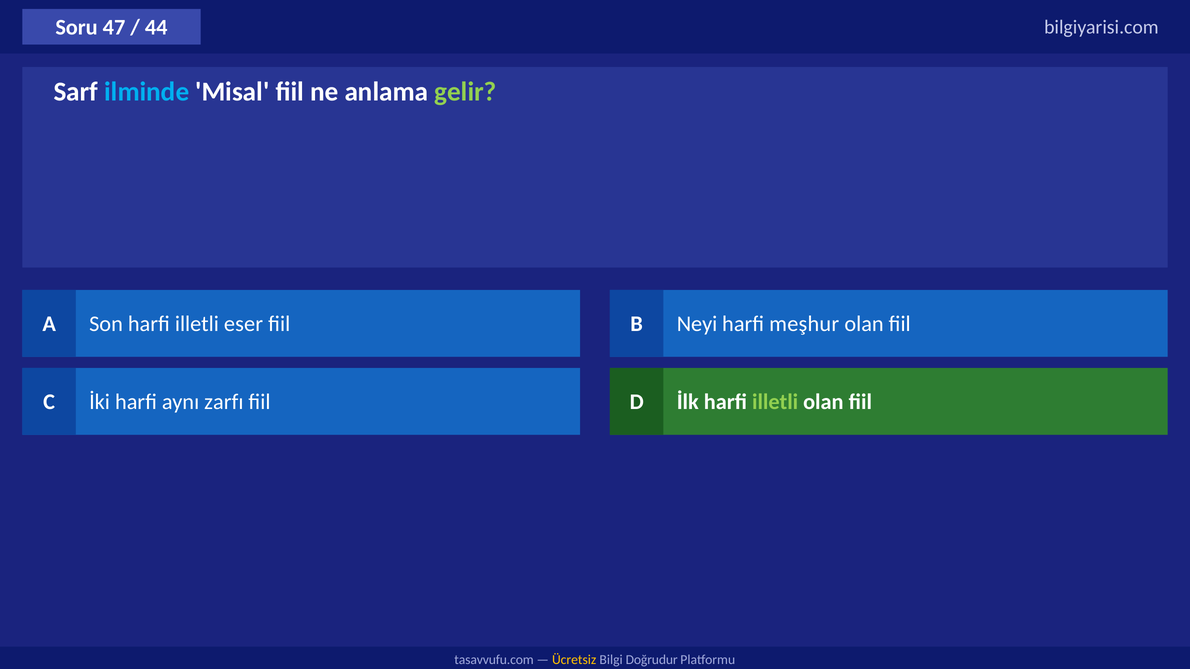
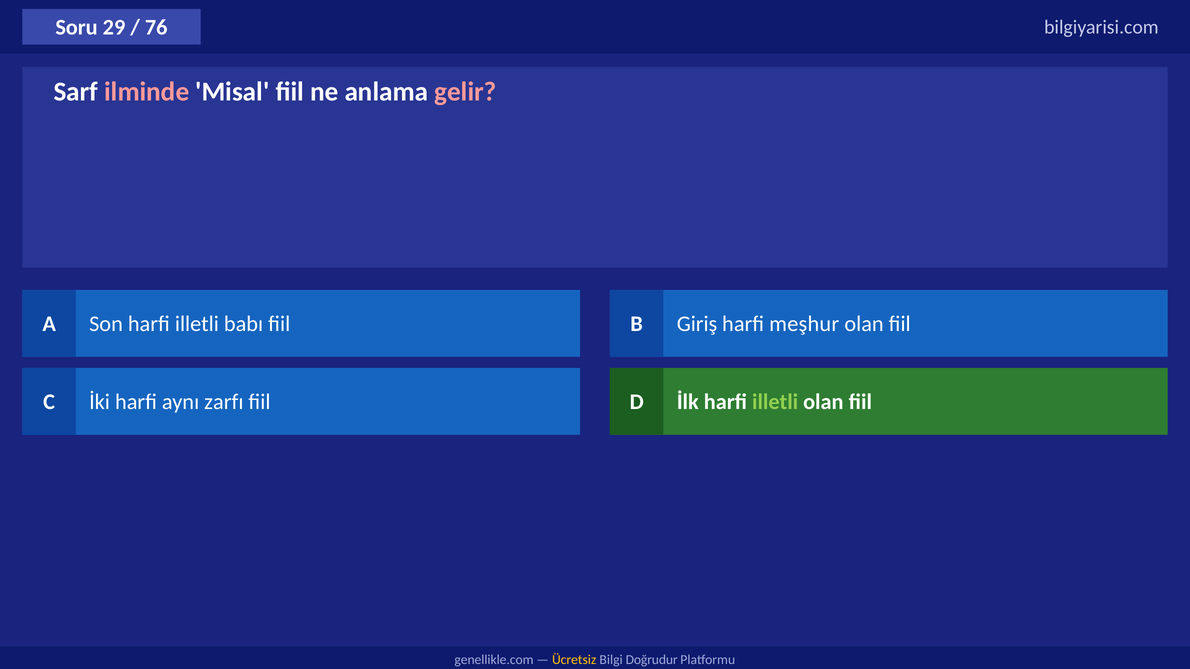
47: 47 -> 29
44: 44 -> 76
ilminde colour: light blue -> pink
gelir colour: light green -> pink
eser: eser -> babı
Neyi: Neyi -> Giriş
tasavvufu.com: tasavvufu.com -> genellikle.com
